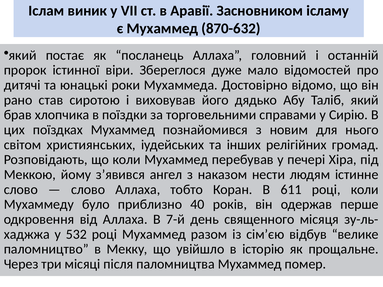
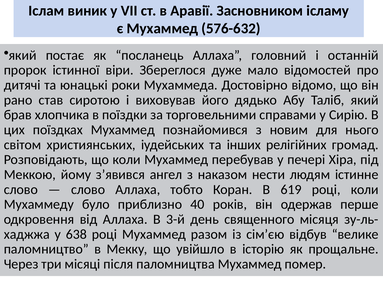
870-632: 870-632 -> 576-632
611: 611 -> 619
7-й: 7-й -> 3-й
532: 532 -> 638
